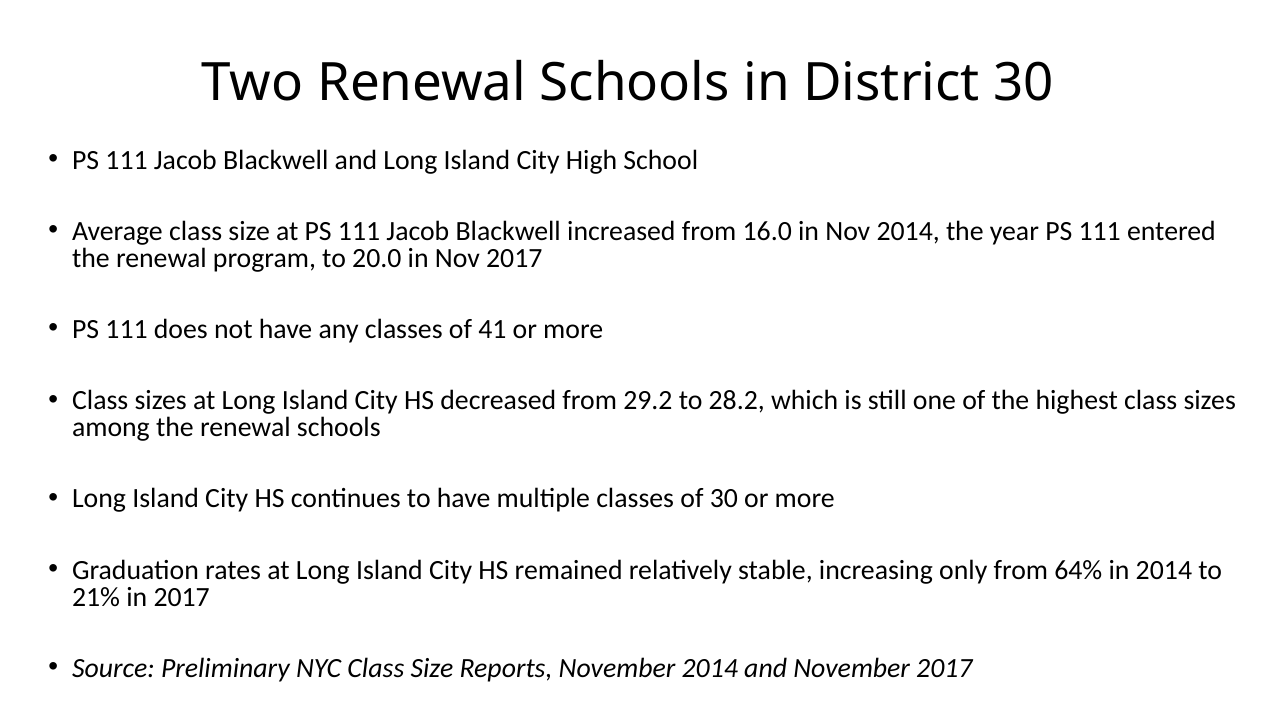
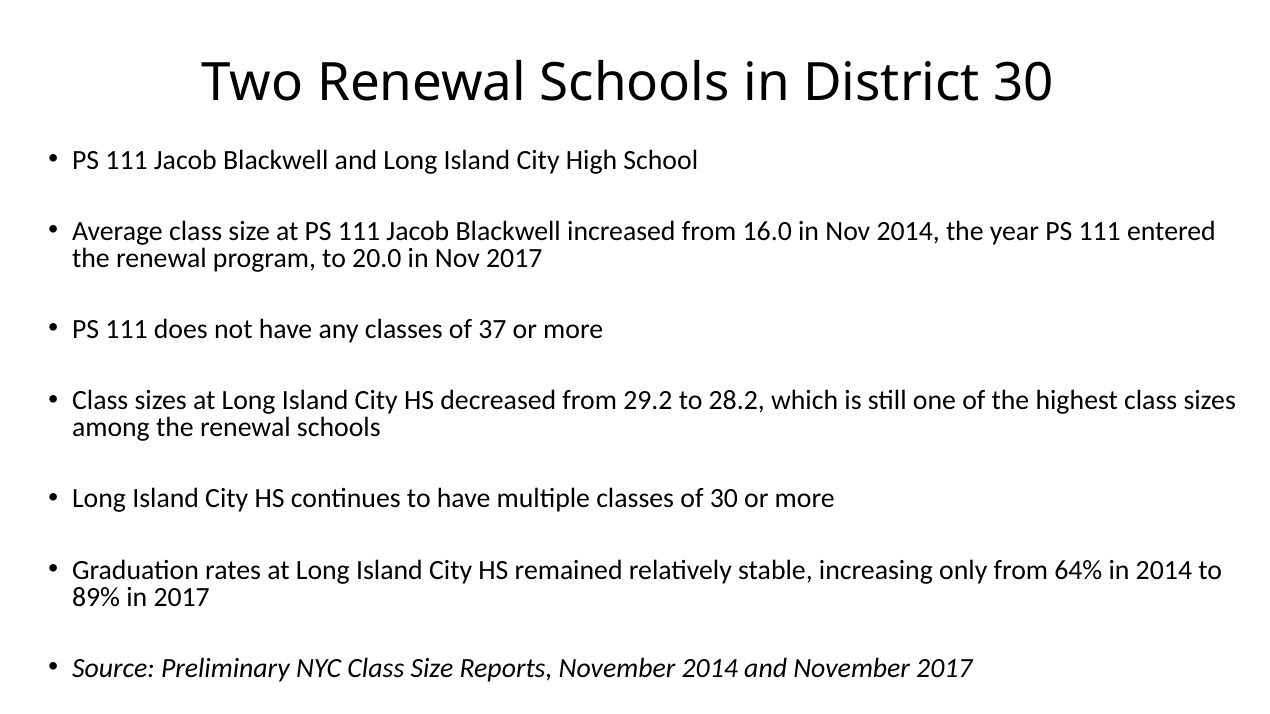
41: 41 -> 37
21%: 21% -> 89%
